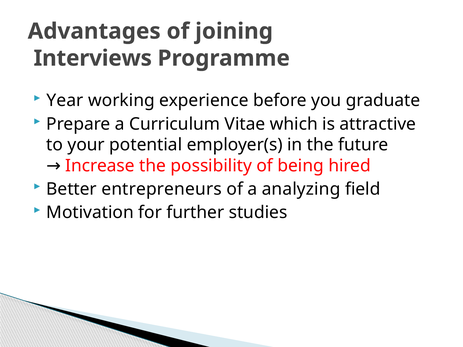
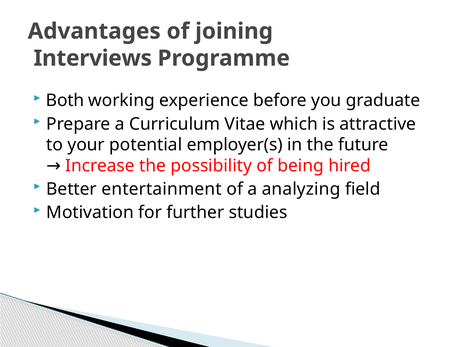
Year: Year -> Both
entrepreneurs: entrepreneurs -> entertainment
